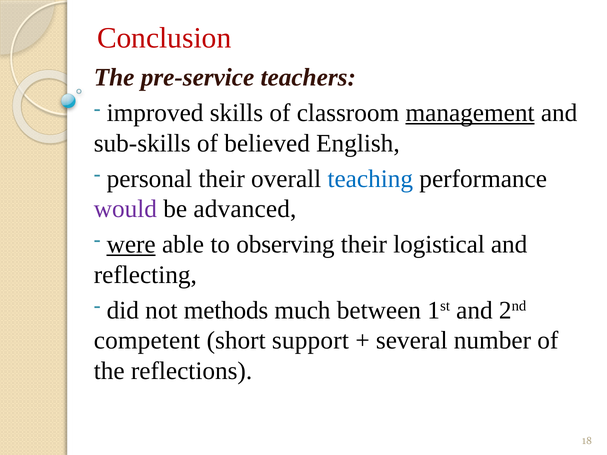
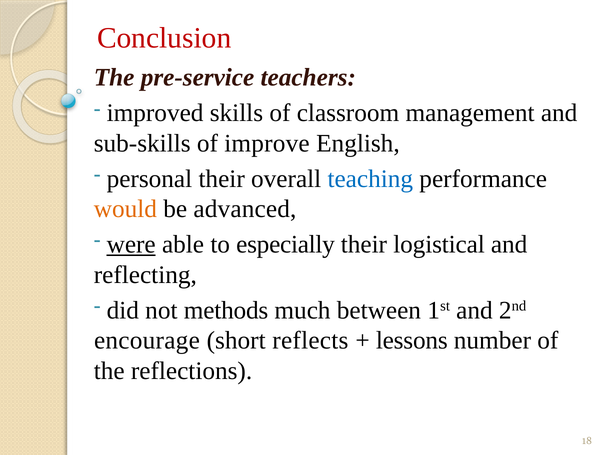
management underline: present -> none
believed: believed -> improve
would colour: purple -> orange
observing: observing -> especially
competent: competent -> encourage
support: support -> reflects
several: several -> lessons
